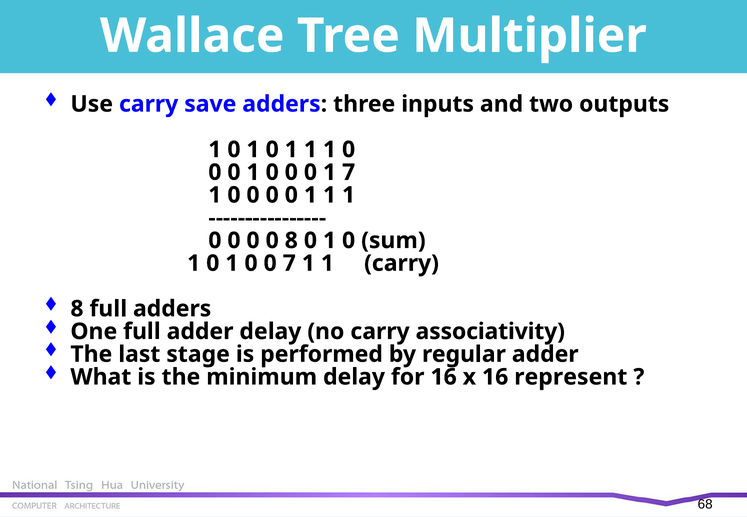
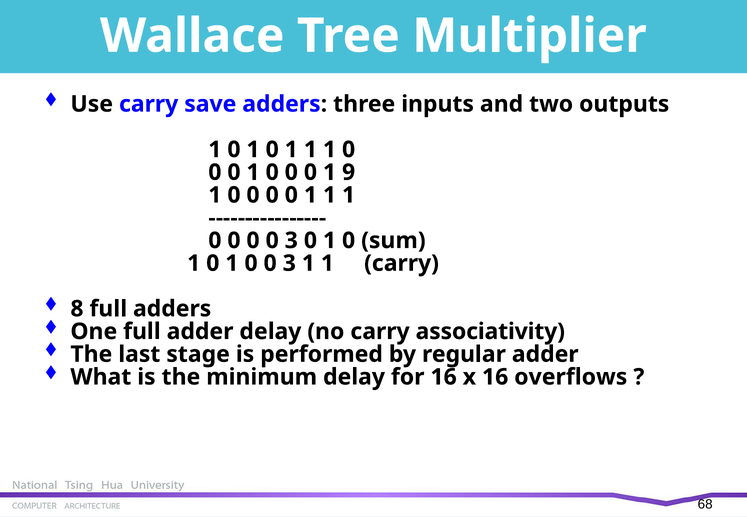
1 7: 7 -> 9
0 0 0 8: 8 -> 3
1 0 0 7: 7 -> 3
represent: represent -> overflows
